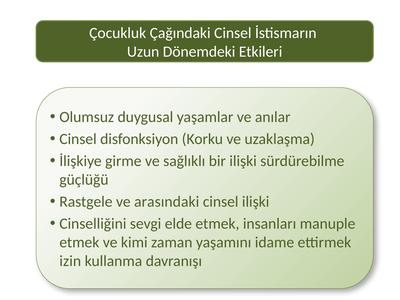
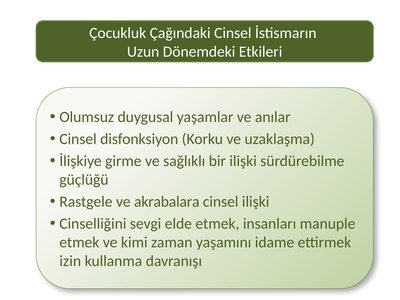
arasındaki: arasındaki -> akrabalara
